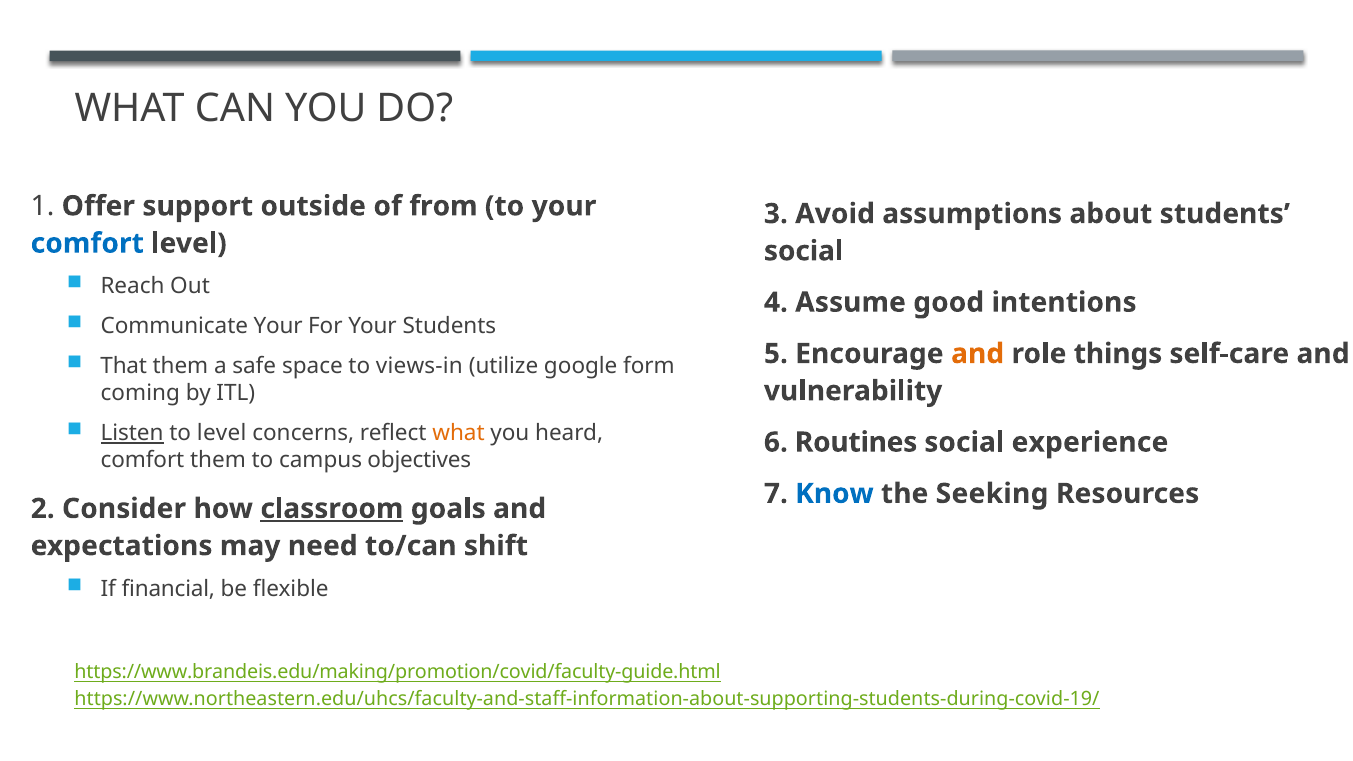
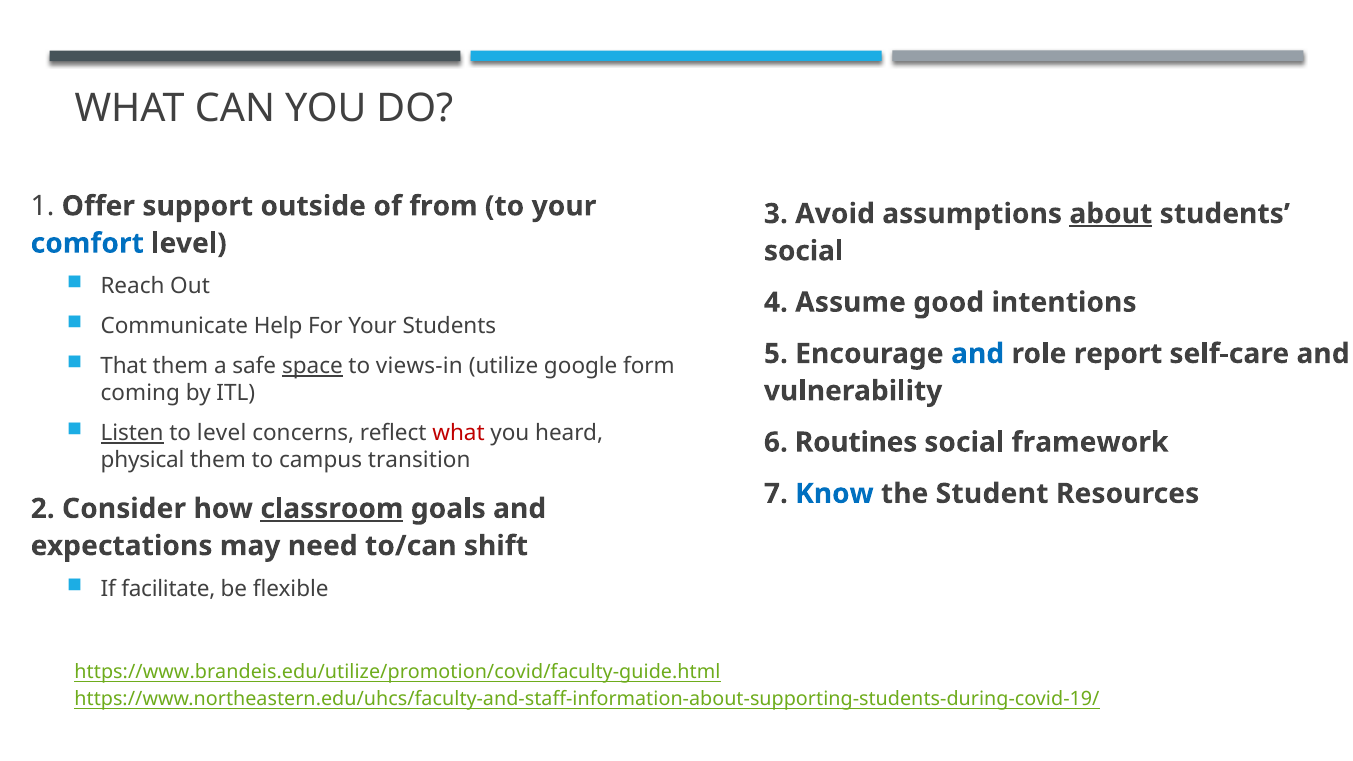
about underline: none -> present
Communicate Your: Your -> Help
and at (978, 354) colour: orange -> blue
things: things -> report
space underline: none -> present
what at (459, 433) colour: orange -> red
experience: experience -> framework
comfort at (142, 460): comfort -> physical
objectives: objectives -> transition
Seeking: Seeking -> Student
financial: financial -> facilitate
https://www.brandeis.edu/making/promotion/covid/faculty-guide.html: https://www.brandeis.edu/making/promotion/covid/faculty-guide.html -> https://www.brandeis.edu/utilize/promotion/covid/faculty-guide.html
